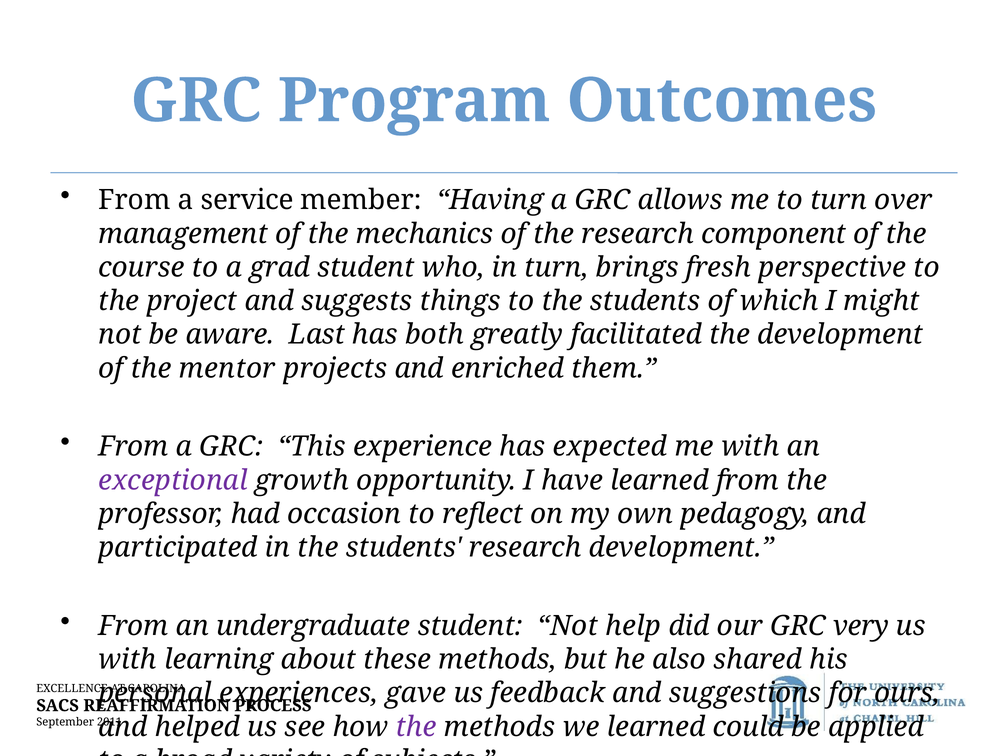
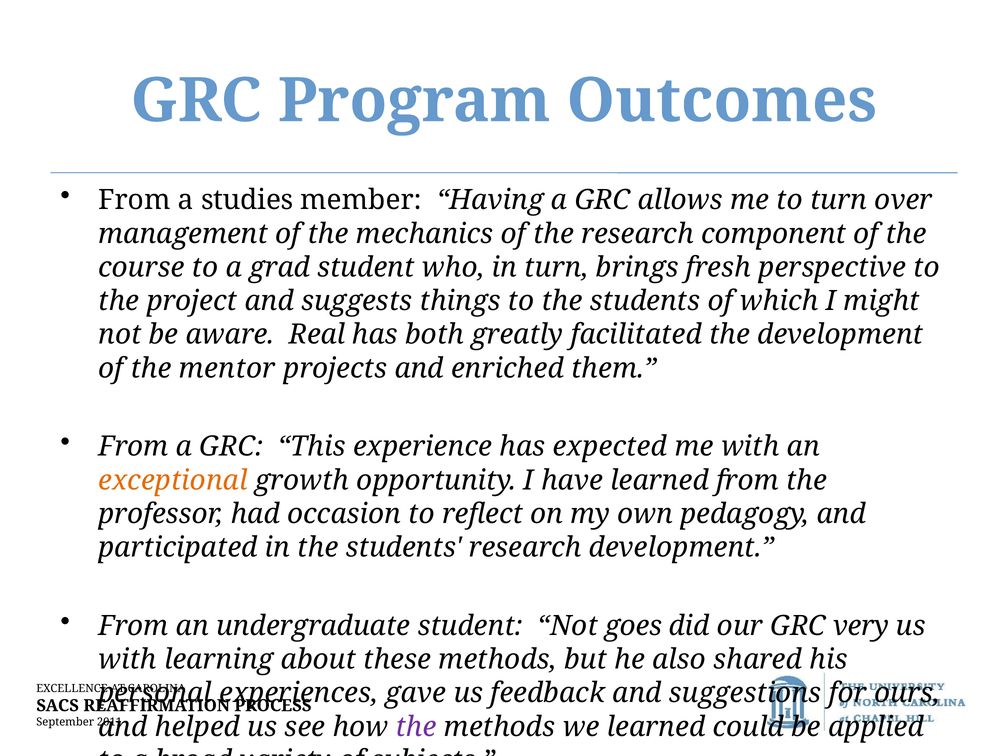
service: service -> studies
Last: Last -> Real
exceptional colour: purple -> orange
help: help -> goes
